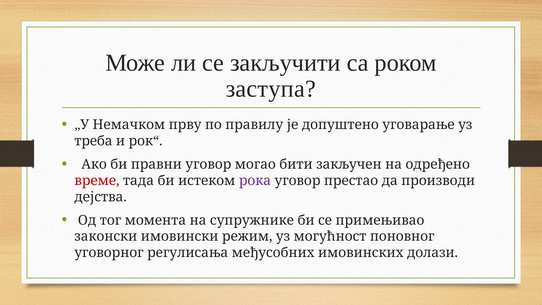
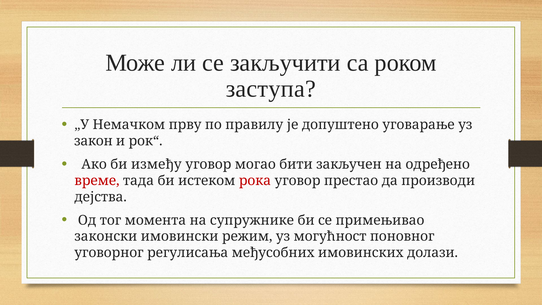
треба: треба -> закон
правни: правни -> између
рока colour: purple -> red
